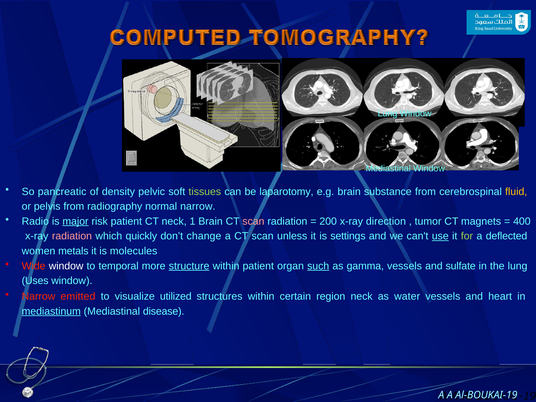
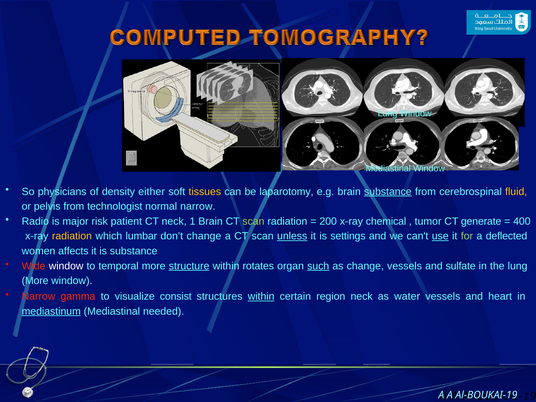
pancreatic: pancreatic -> physicians
pelvic: pelvic -> either
tissues colour: light green -> yellow
substance at (388, 192) underline: none -> present
radiography: radiography -> technologist
major underline: present -> none
scan at (253, 221) colour: pink -> light green
direction: direction -> chemical
magnets: magnets -> generate
radiation at (72, 236) colour: pink -> yellow
quickly: quickly -> lumbar
unless underline: none -> present
metals: metals -> affects
is molecules: molecules -> substance
within patient: patient -> rotates
as gamma: gamma -> change
Uses at (35, 281): Uses -> More
emitted: emitted -> gamma
utilized: utilized -> consist
within at (261, 296) underline: none -> present
disease: disease -> needed
